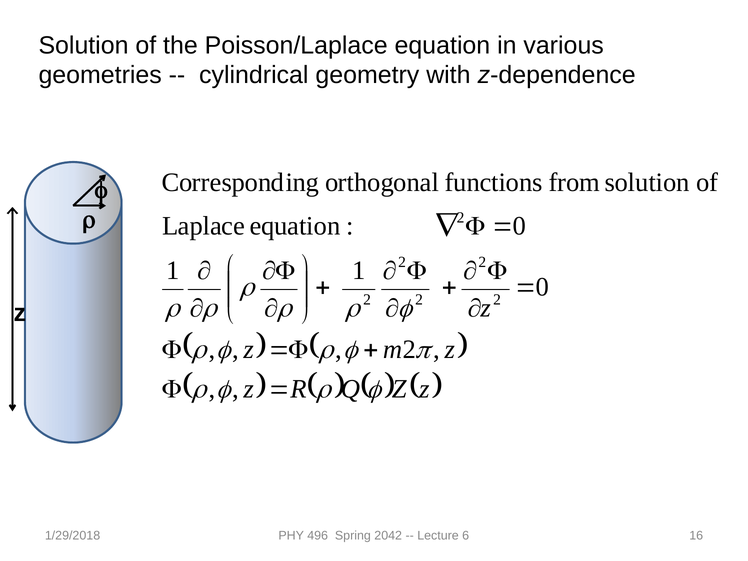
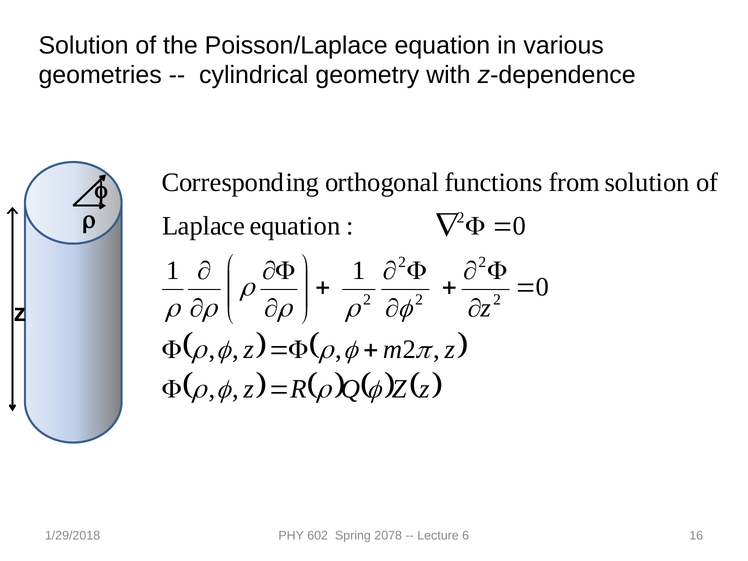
496: 496 -> 602
2042: 2042 -> 2078
